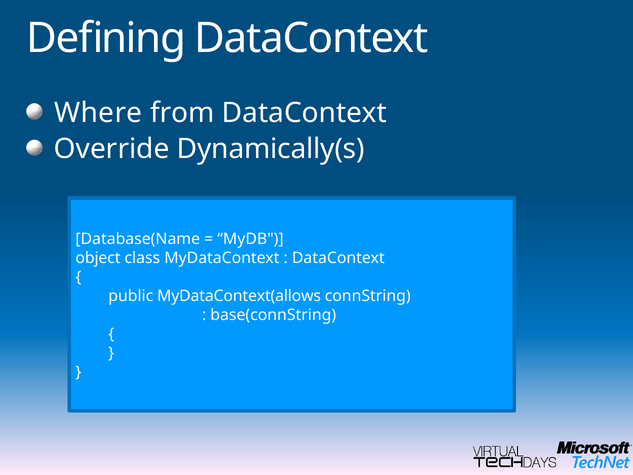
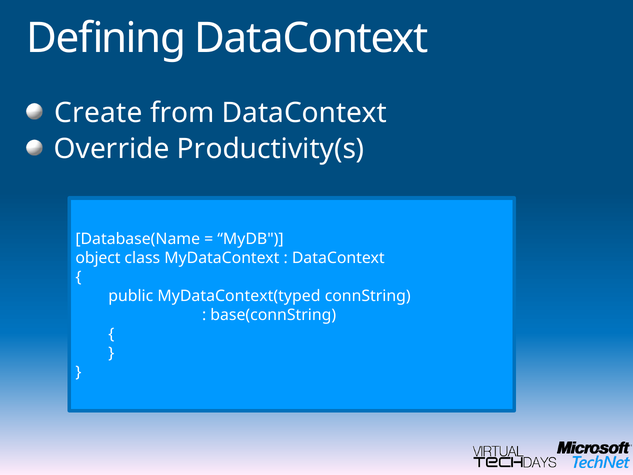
Where: Where -> Create
Dynamically(s: Dynamically(s -> Productivity(s
MyDataContext(allows: MyDataContext(allows -> MyDataContext(typed
